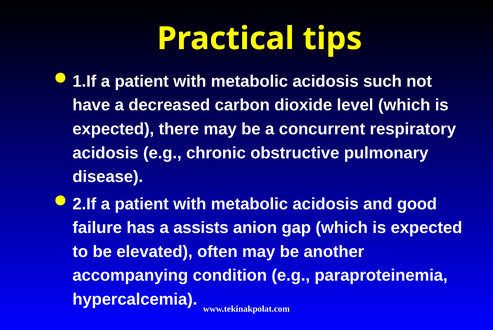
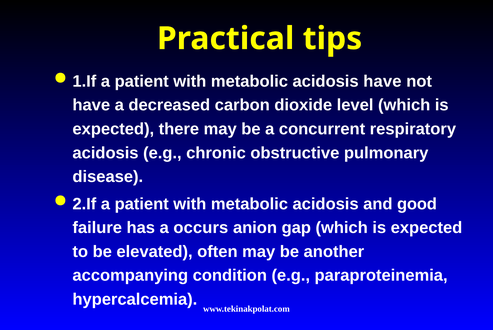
acidosis such: such -> have
assists: assists -> occurs
